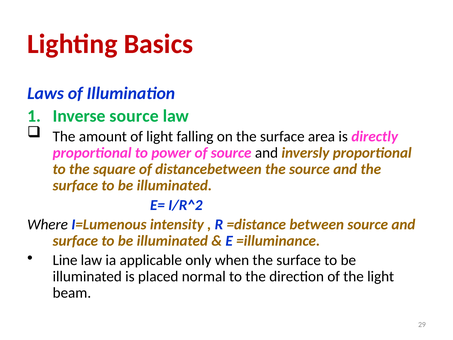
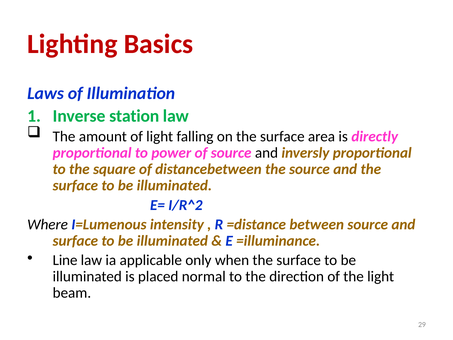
Inverse source: source -> station
